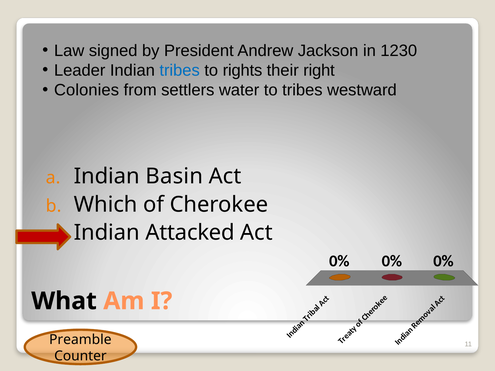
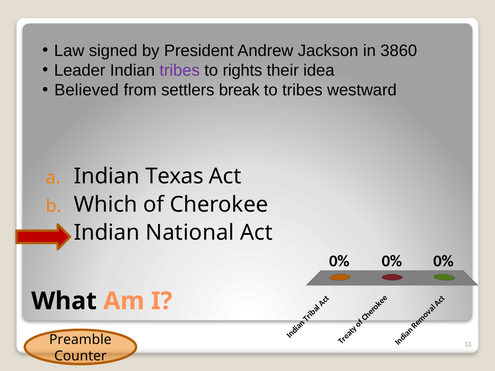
1230: 1230 -> 3860
tribes at (180, 70) colour: blue -> purple
right: right -> idea
Colonies: Colonies -> Believed
water: water -> break
Basin: Basin -> Texas
Attacked: Attacked -> National
